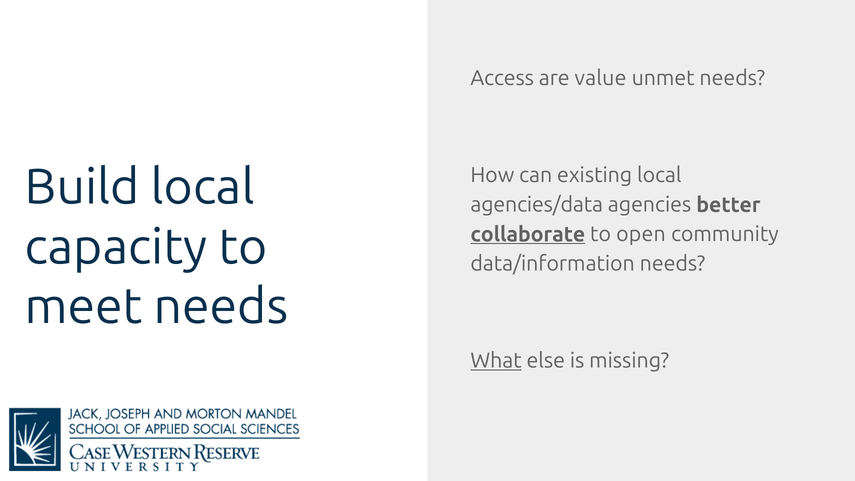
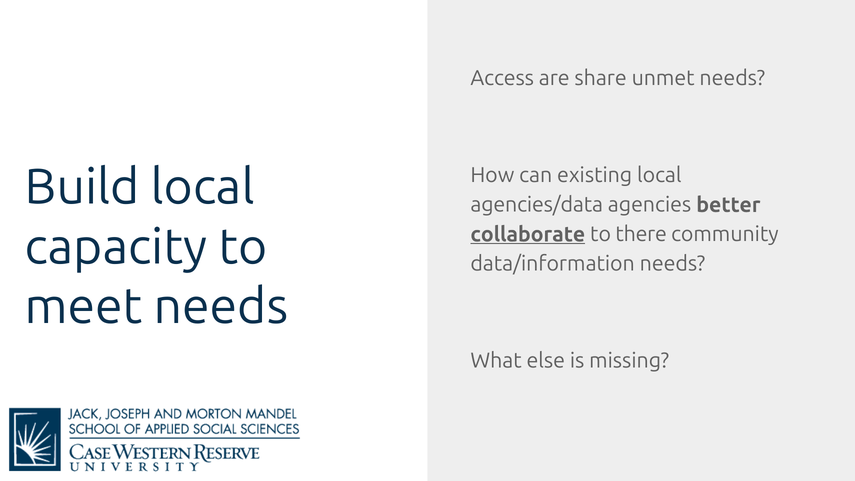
value: value -> share
open: open -> there
What underline: present -> none
